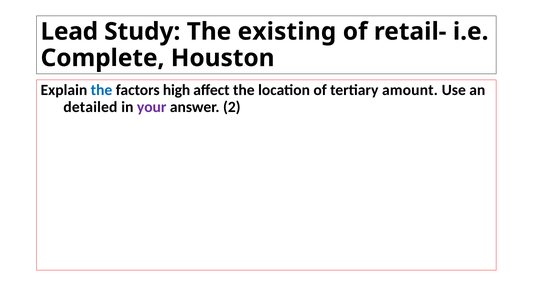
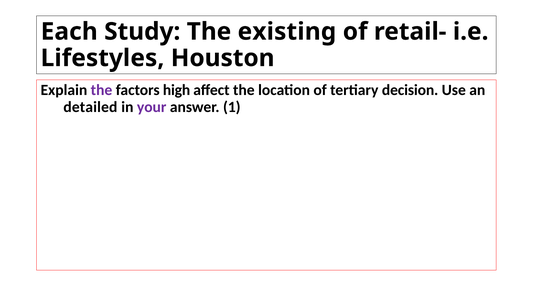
Lead: Lead -> Each
Complete: Complete -> Lifestyles
the at (102, 90) colour: blue -> purple
amount: amount -> decision
2: 2 -> 1
